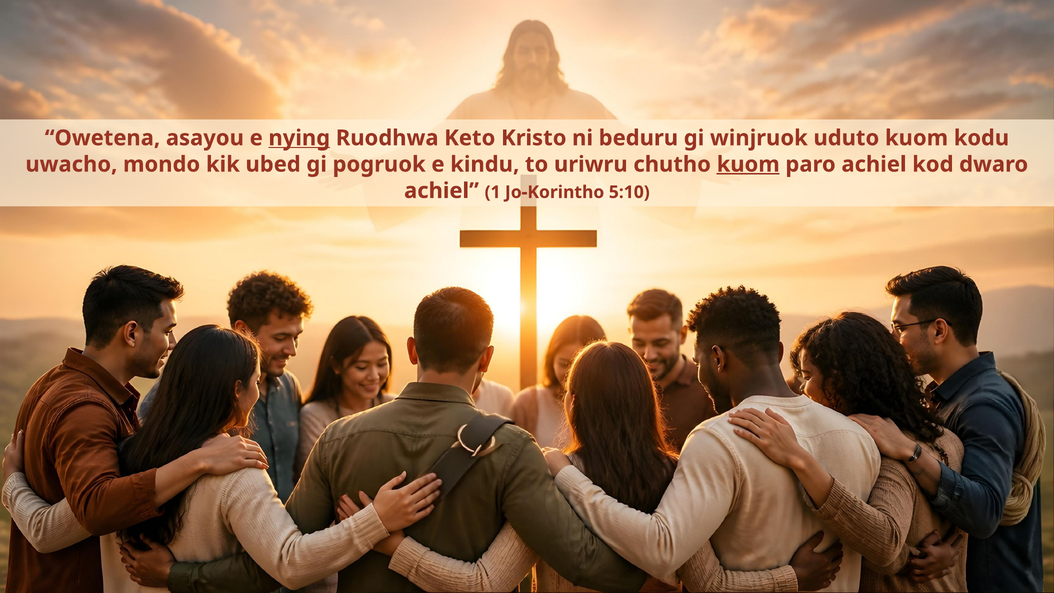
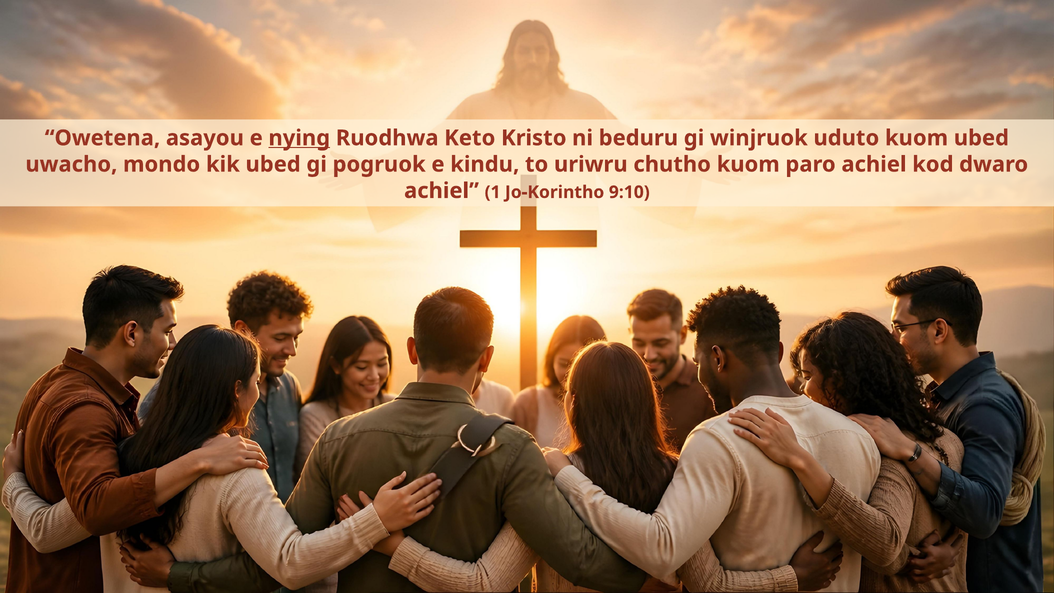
kuom kodu: kodu -> ubed
kuom at (748, 164) underline: present -> none
5:10: 5:10 -> 9:10
